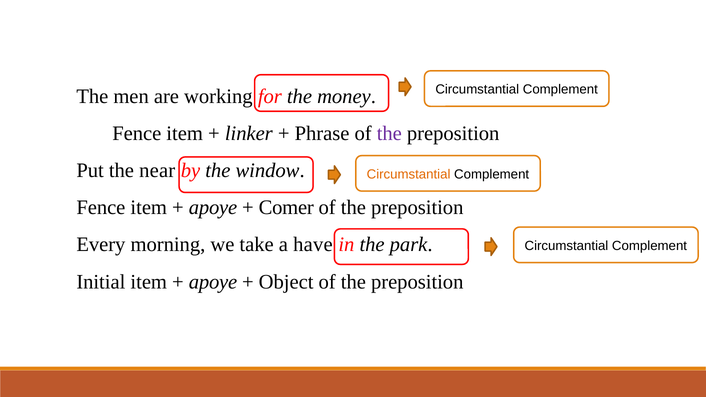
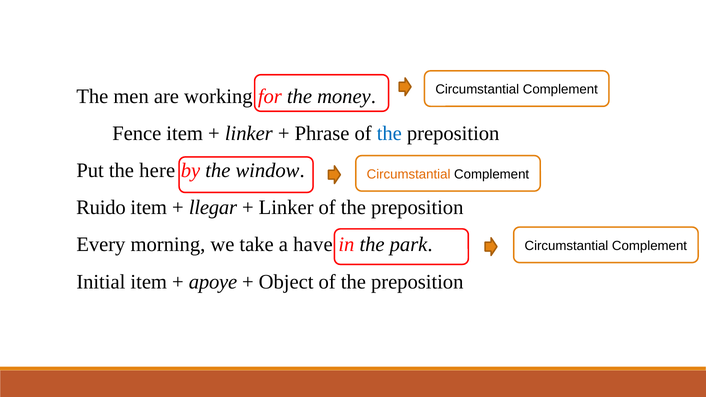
the at (389, 134) colour: purple -> blue
near: near -> here
Fence at (101, 208): Fence -> Ruido
apoye at (213, 208): apoye -> llegar
Comer at (286, 208): Comer -> Linker
